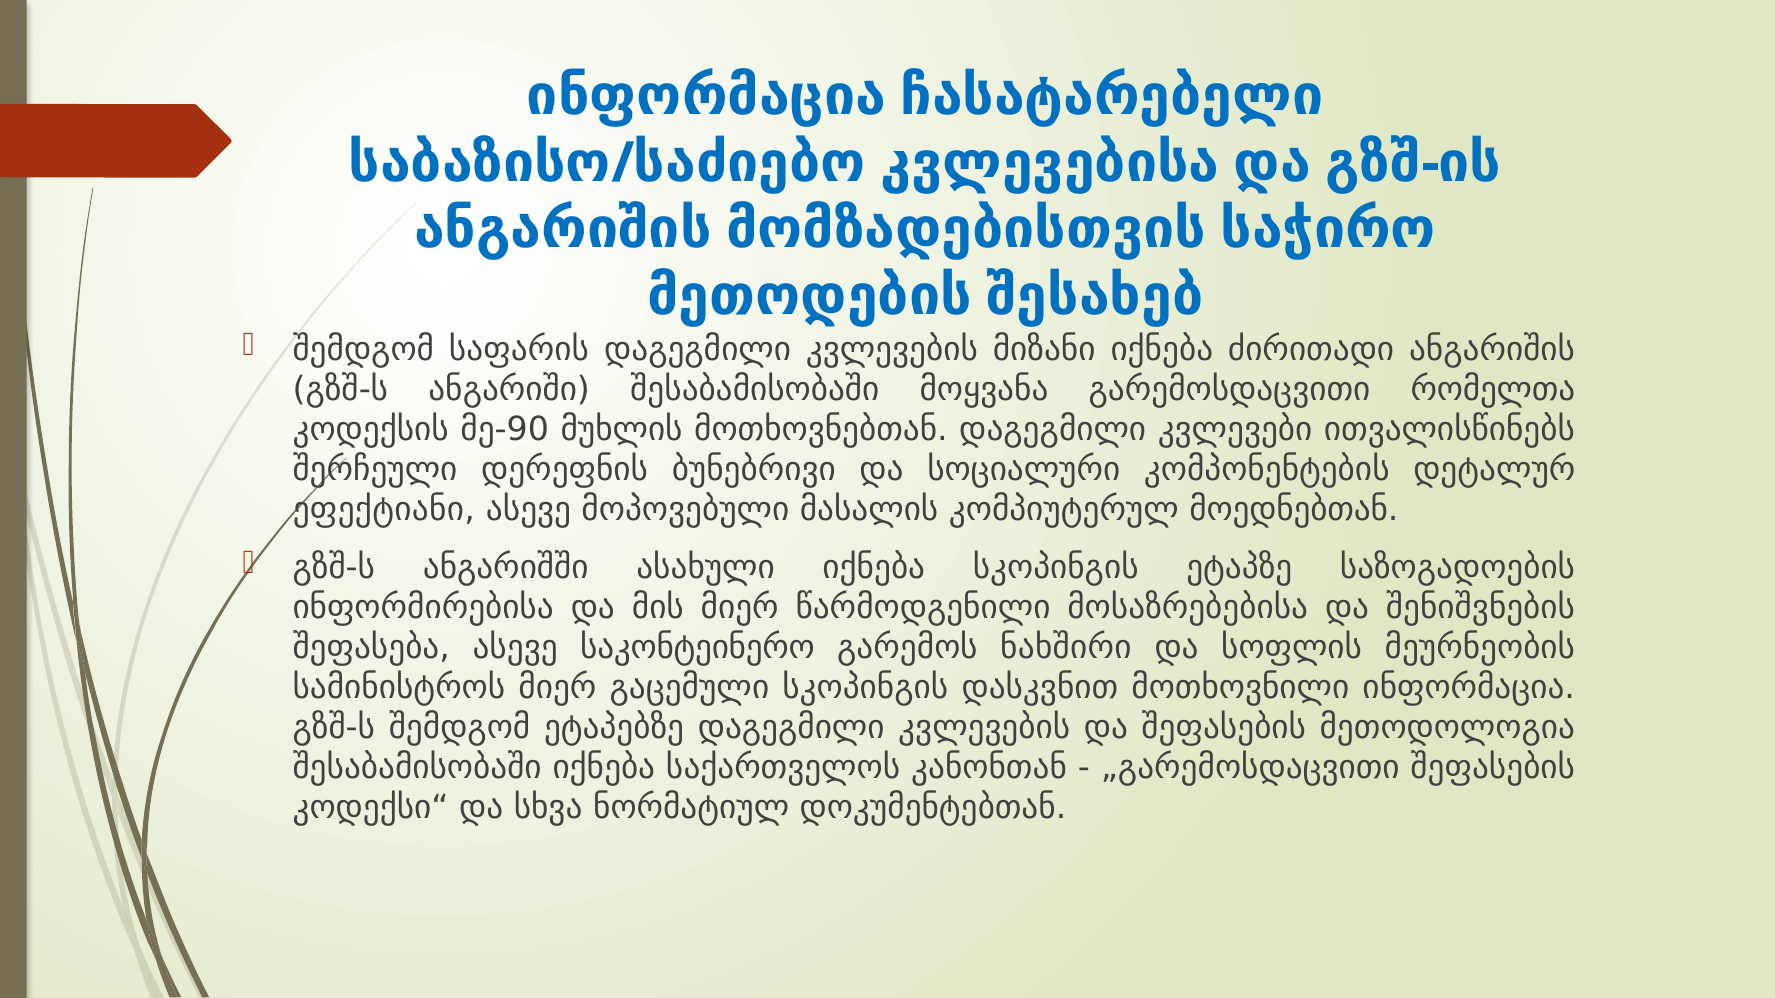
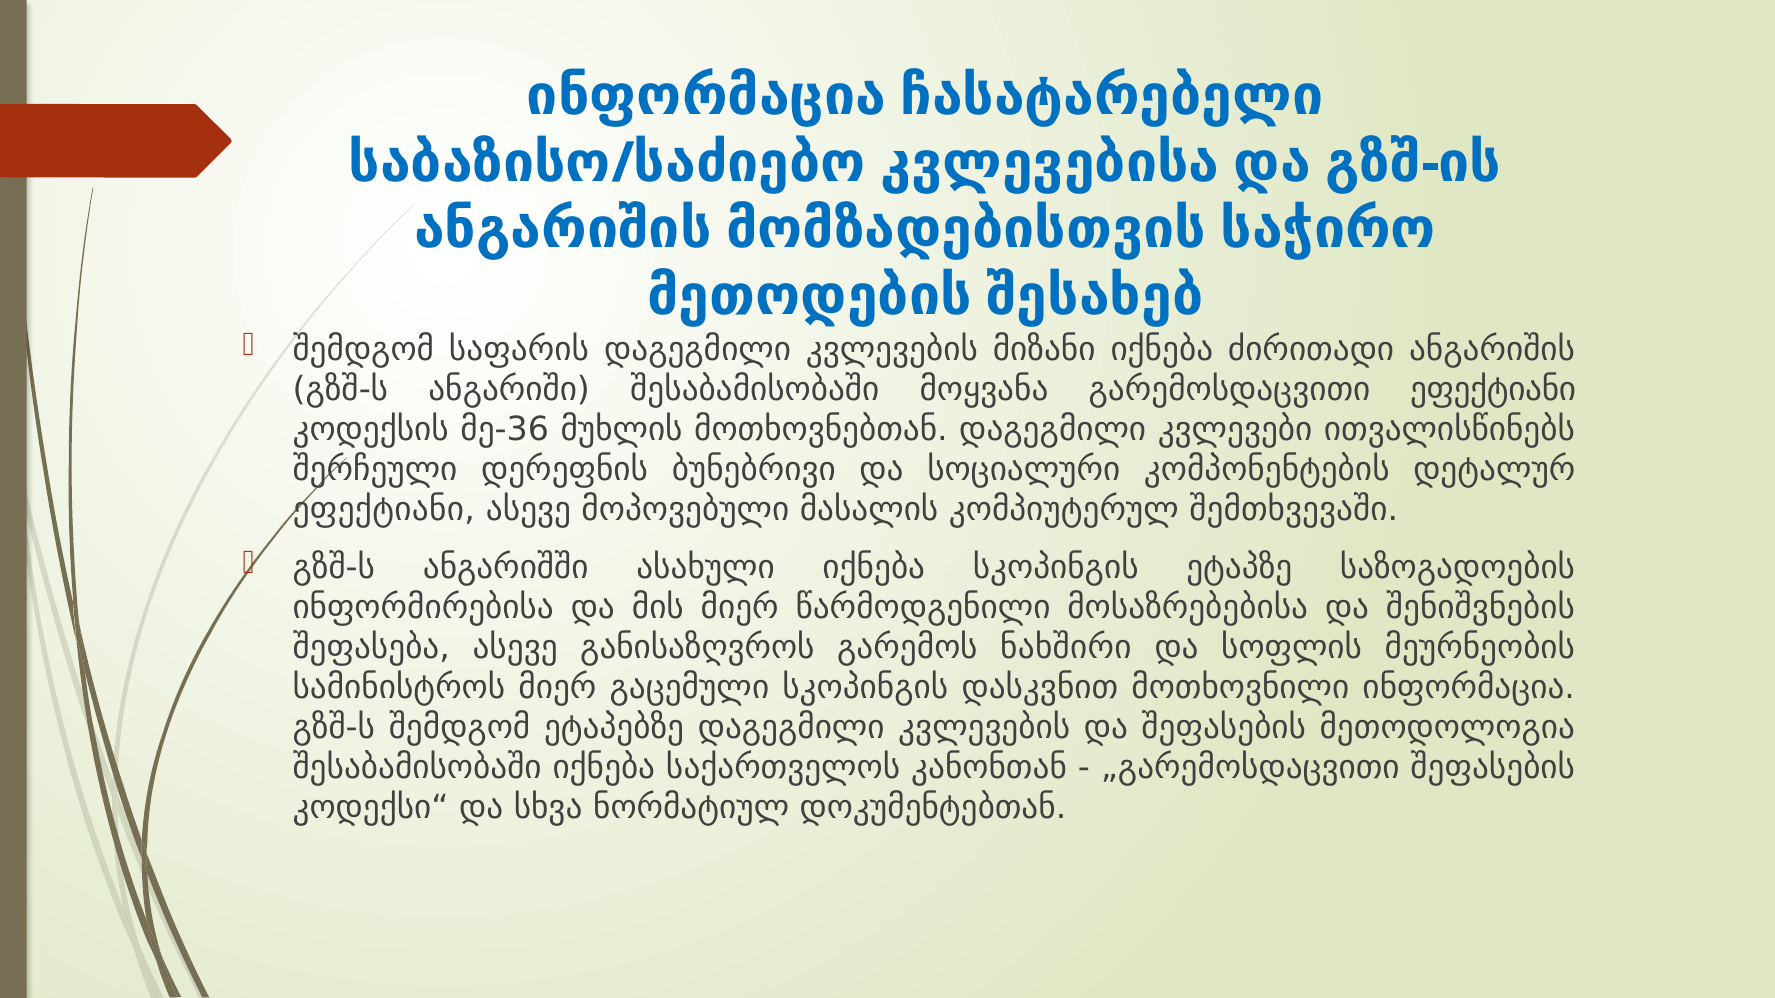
გარემოსდაცვითი რომელთა: რომელთა -> ეფექტიანი
მე-90: მე-90 -> მე-36
მოედნებთან: მოედნებთან -> შემთხვევაში
საკონტეინერო: საკონტეინერო -> განისაზღვროს
